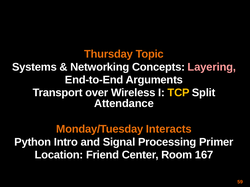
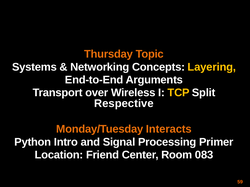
Layering colour: pink -> yellow
Attendance: Attendance -> Respective
167: 167 -> 083
